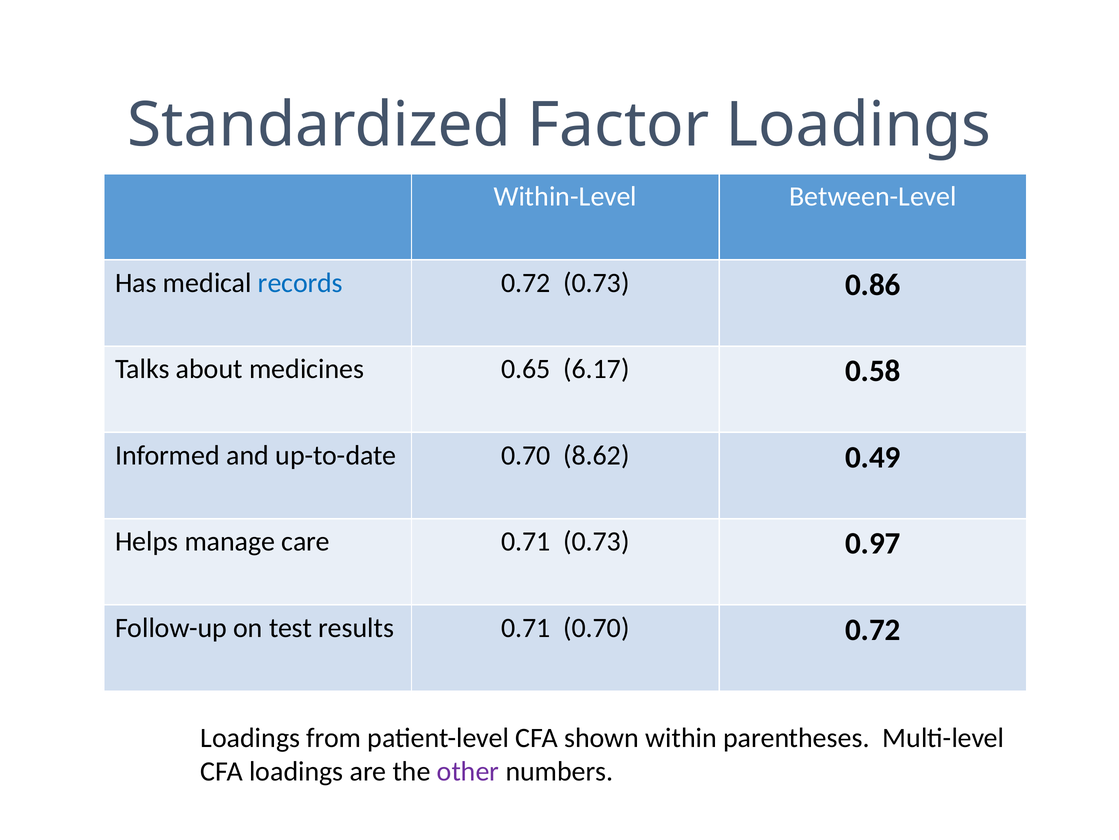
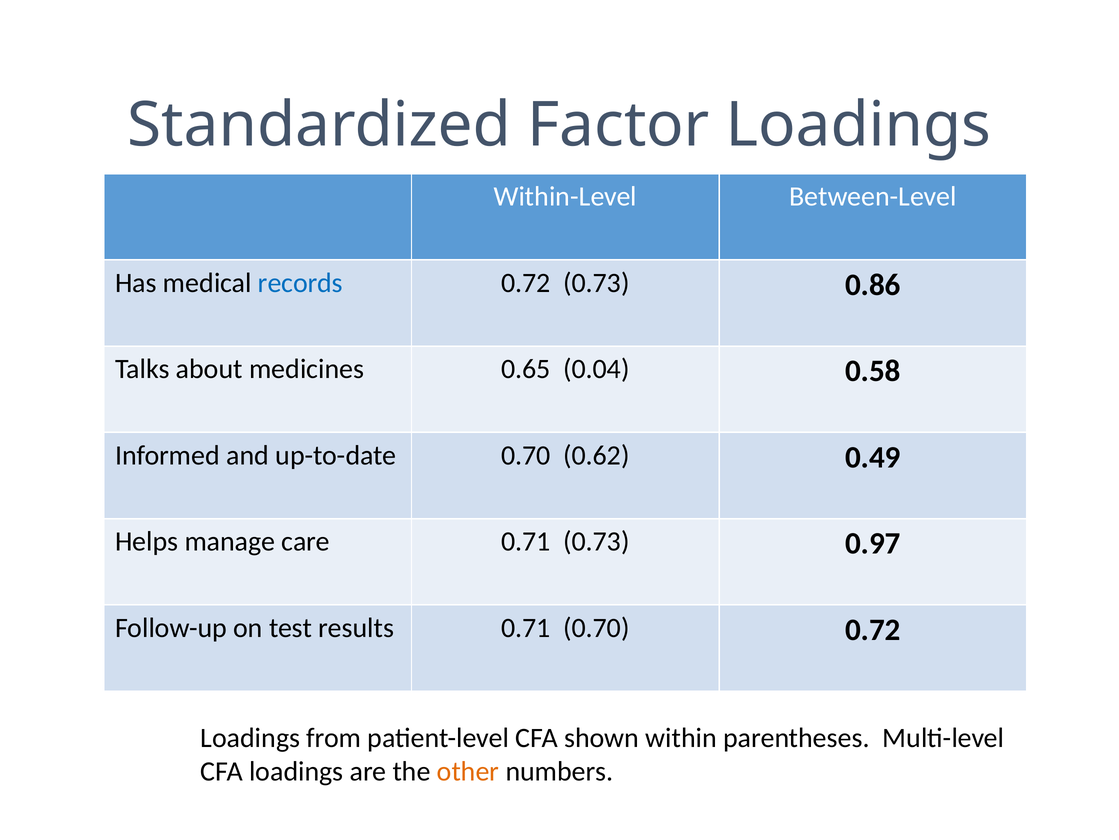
6.17: 6.17 -> 0.04
8.62: 8.62 -> 0.62
other colour: purple -> orange
